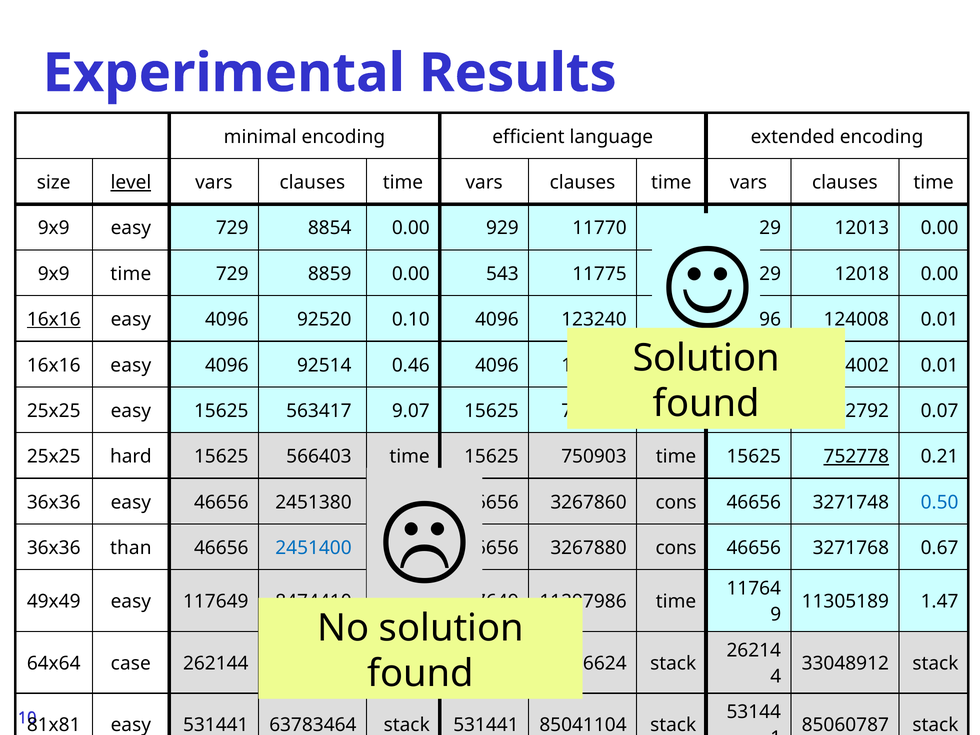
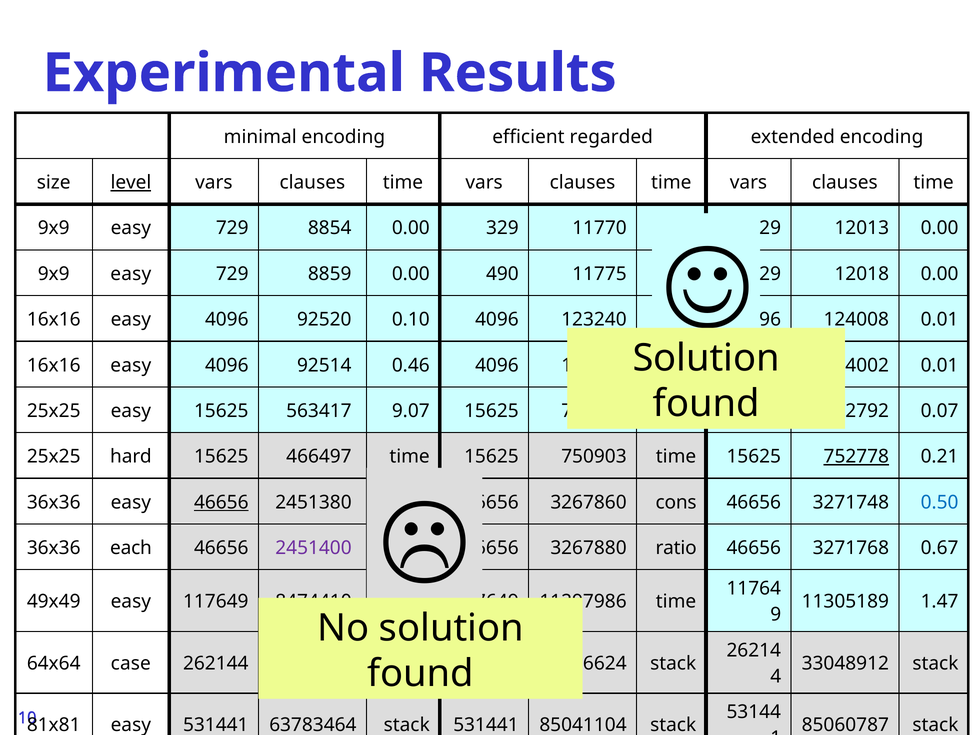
language: language -> regarded
929: 929 -> 329
time at (131, 274): time -> easy
543: 543 -> 490
16x16 at (54, 319) underline: present -> none
566403: 566403 -> 466497
46656 at (221, 502) underline: none -> present
than: than -> each
2451400 colour: blue -> purple
3267880 cons: cons -> ratio
